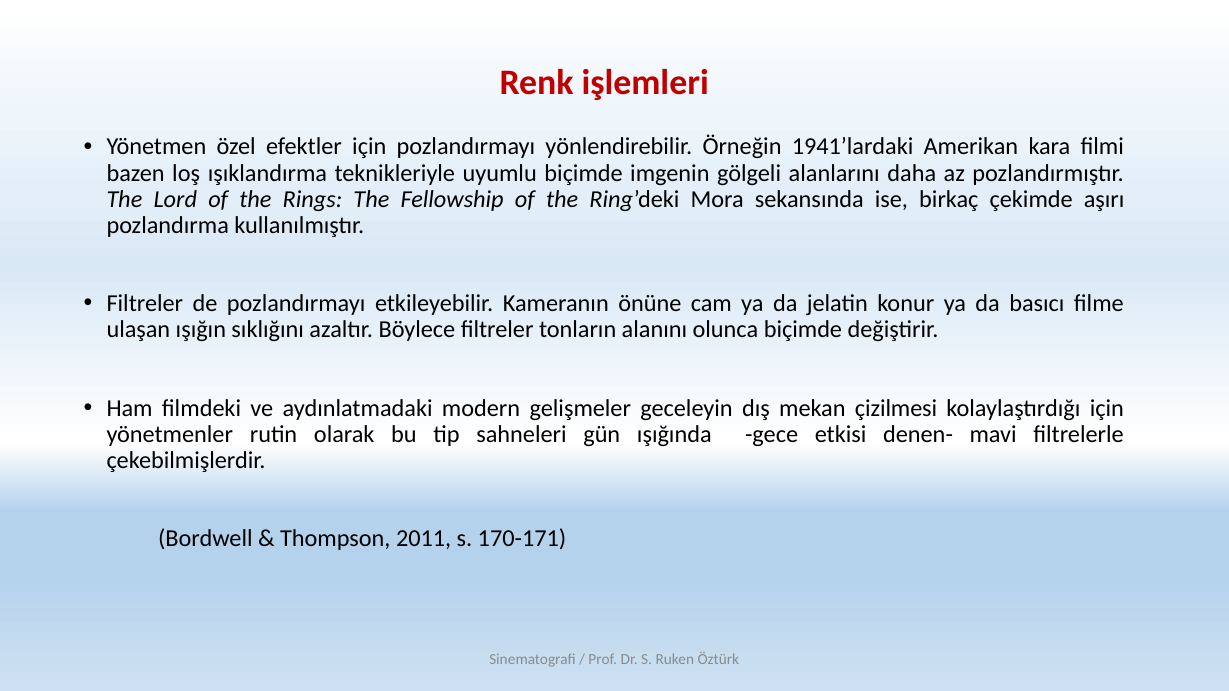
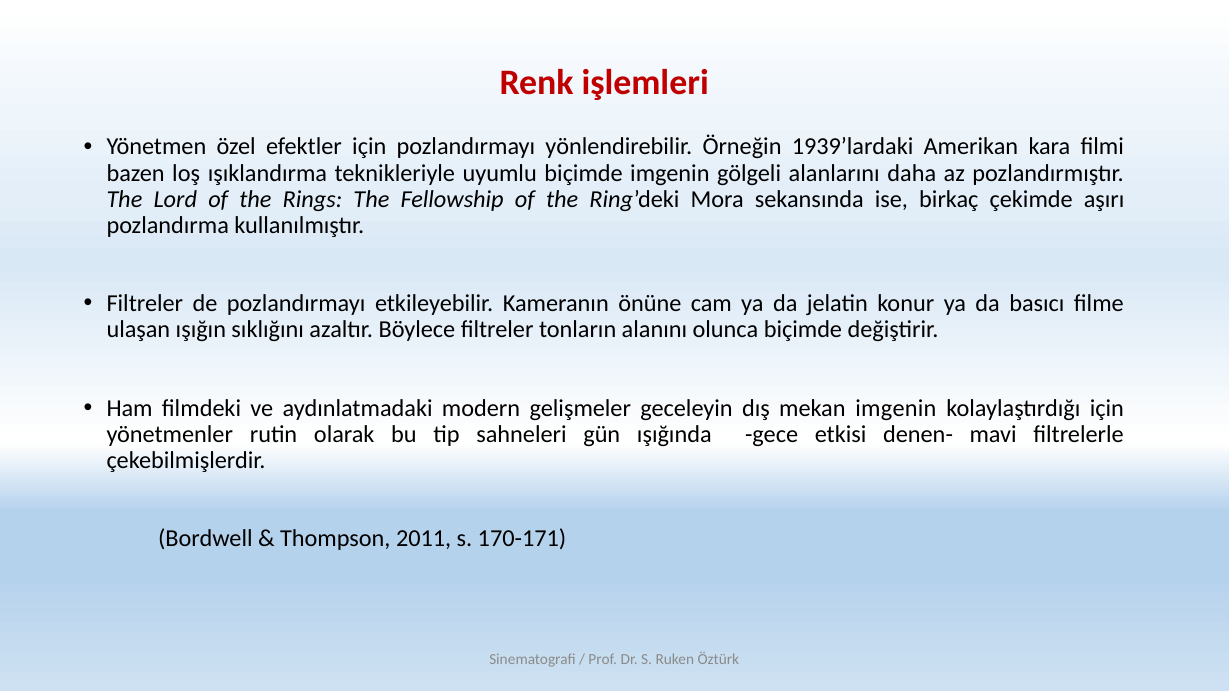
1941’lardaki: 1941’lardaki -> 1939’lardaki
mekan çizilmesi: çizilmesi -> imgenin
